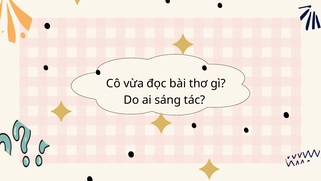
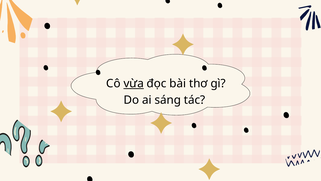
vừa underline: none -> present
